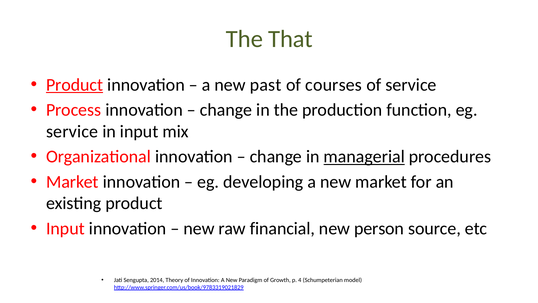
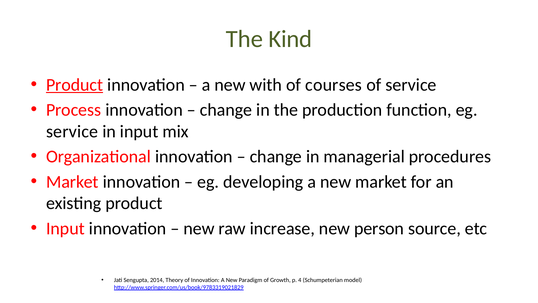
That: That -> Kind
past: past -> with
managerial underline: present -> none
financial: financial -> increase
